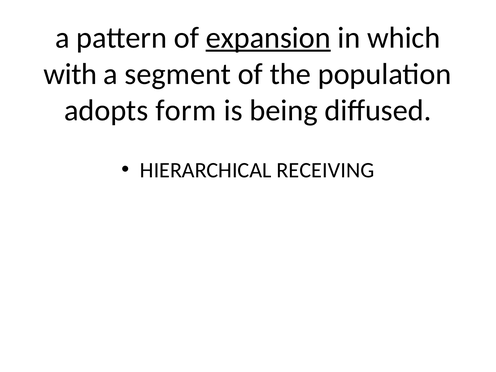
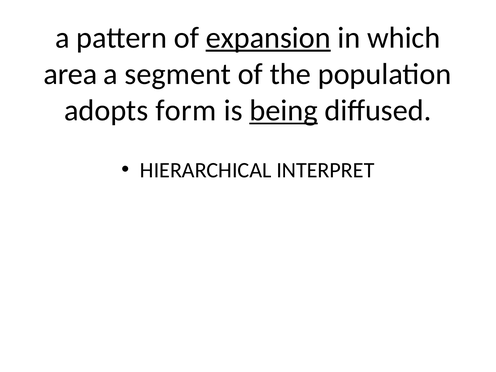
with: with -> area
being underline: none -> present
RECEIVING: RECEIVING -> INTERPRET
